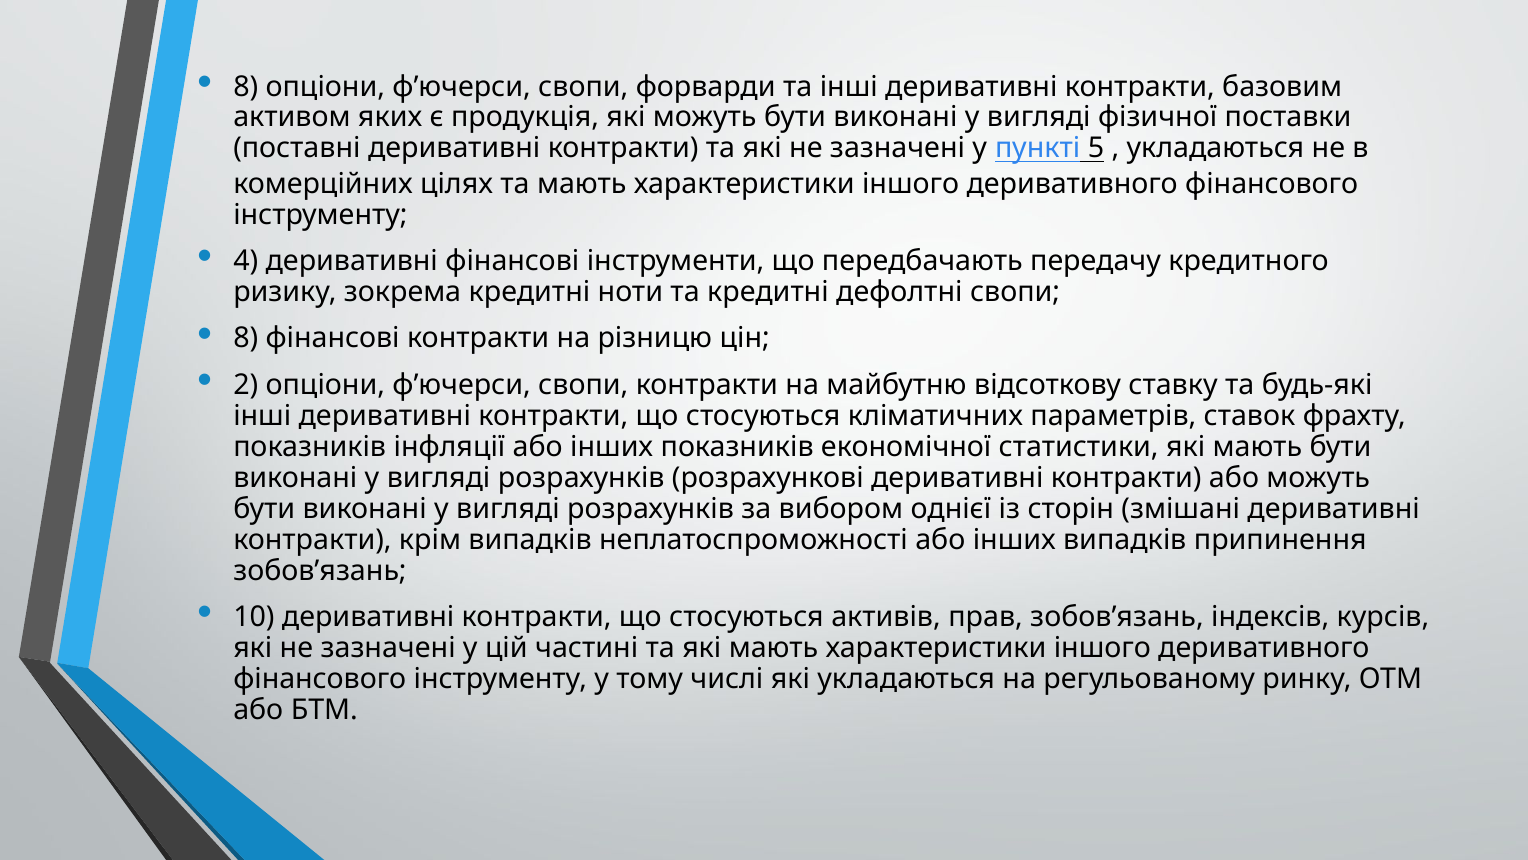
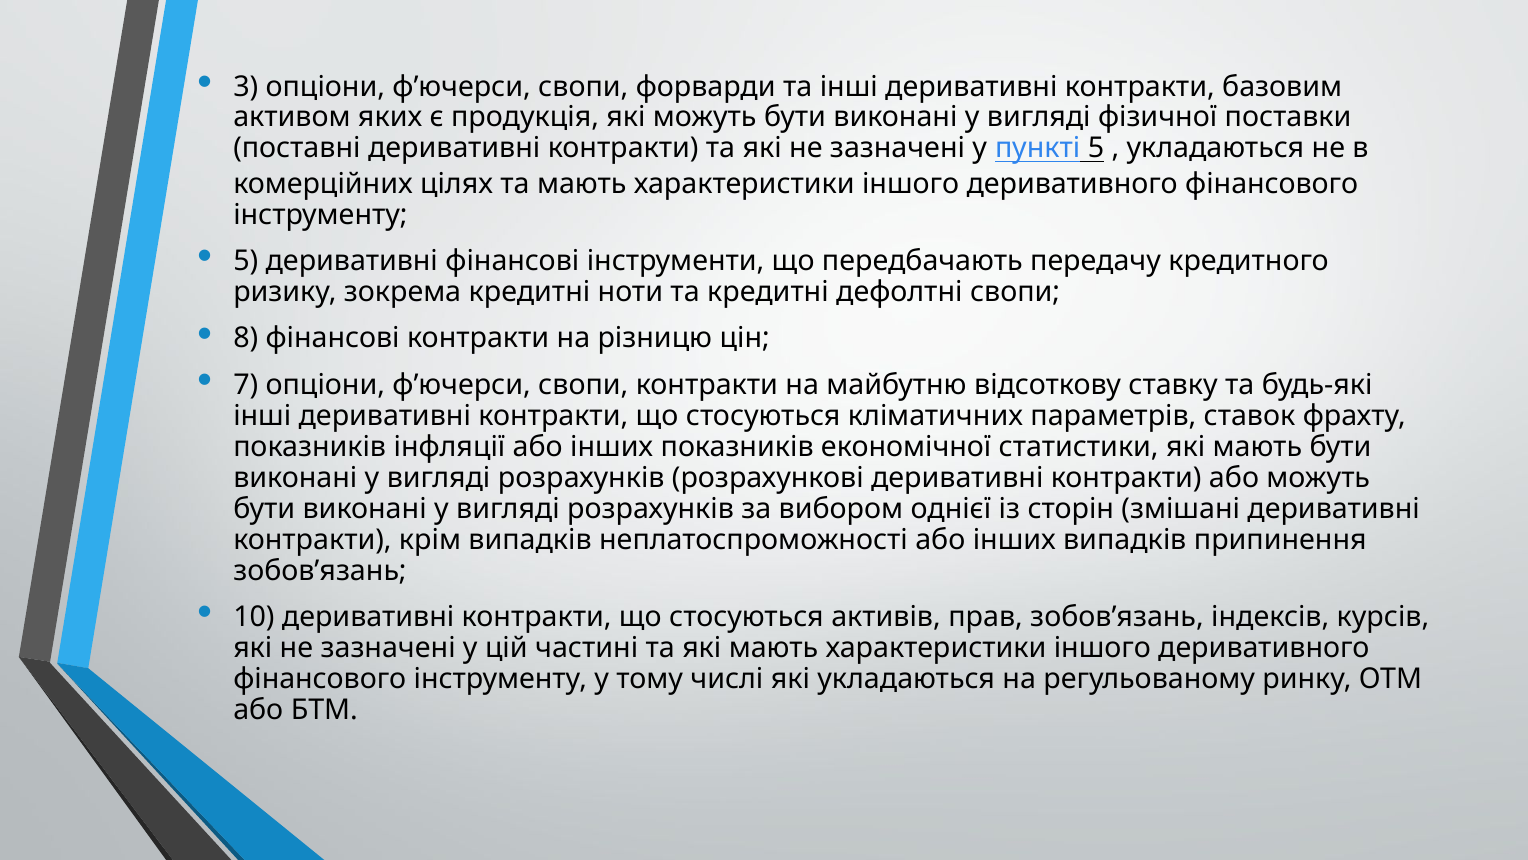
8 at (246, 87): 8 -> 3
4 at (246, 261): 4 -> 5
2: 2 -> 7
